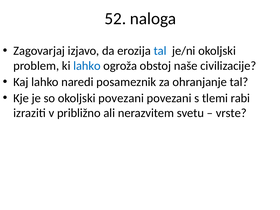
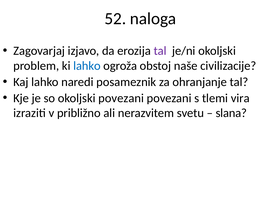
tal at (160, 51) colour: blue -> purple
rabi: rabi -> vira
vrste: vrste -> slana
